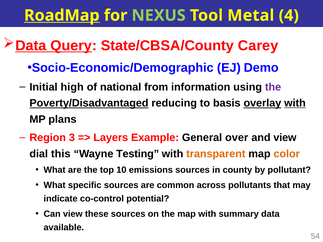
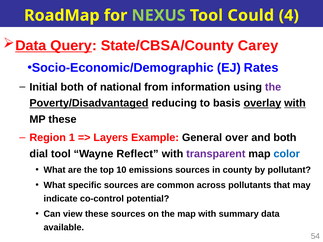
RoadMap underline: present -> none
Metal: Metal -> Could
Demo: Demo -> Rates
Initial high: high -> both
MP plans: plans -> these
3: 3 -> 1
and view: view -> both
dial this: this -> tool
Testing: Testing -> Reflect
transparent colour: orange -> purple
color colour: orange -> blue
